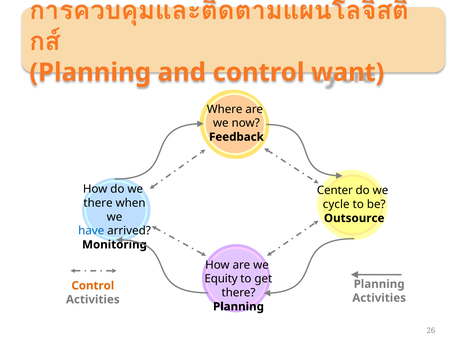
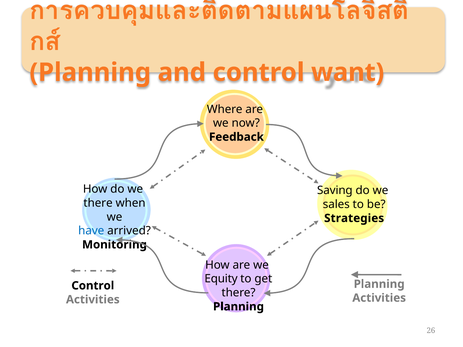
Center: Center -> Saving
cycle: cycle -> sales
Outsource: Outsource -> Strategies
Control at (93, 286) colour: orange -> black
